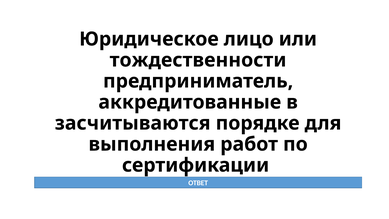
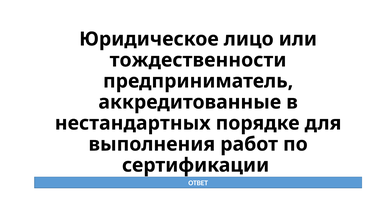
засчитываются: засчитываются -> нестандартных
